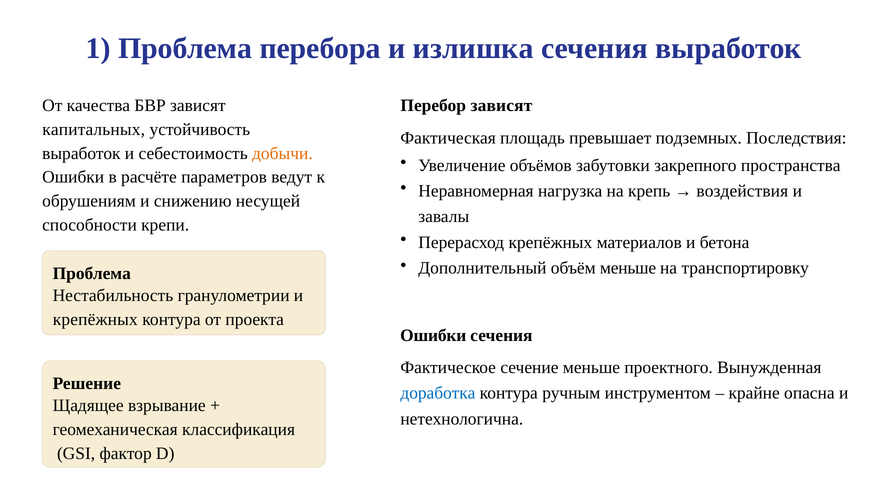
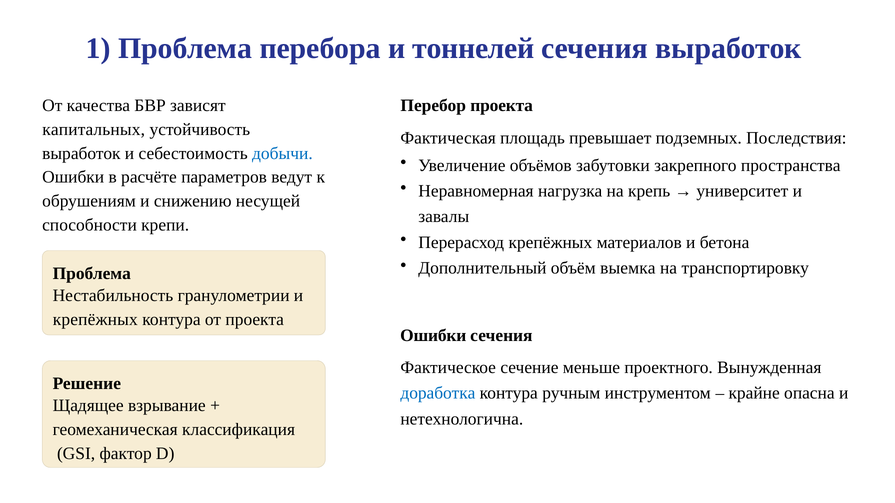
излишка: излишка -> тоннелей
Перебор зависят: зависят -> проекта
добычи colour: orange -> blue
воздействия: воздействия -> университет
объём меньше: меньше -> выемка
